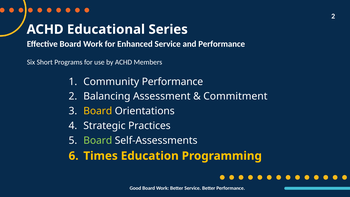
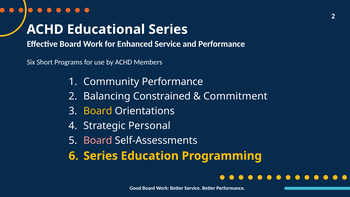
Assessment: Assessment -> Constrained
Practices: Practices -> Personal
Board at (98, 140) colour: light green -> pink
Times at (101, 156): Times -> Series
